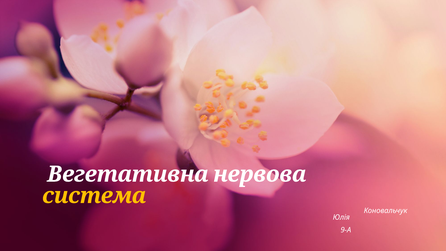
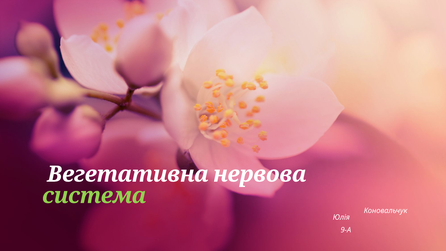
система colour: yellow -> light green
